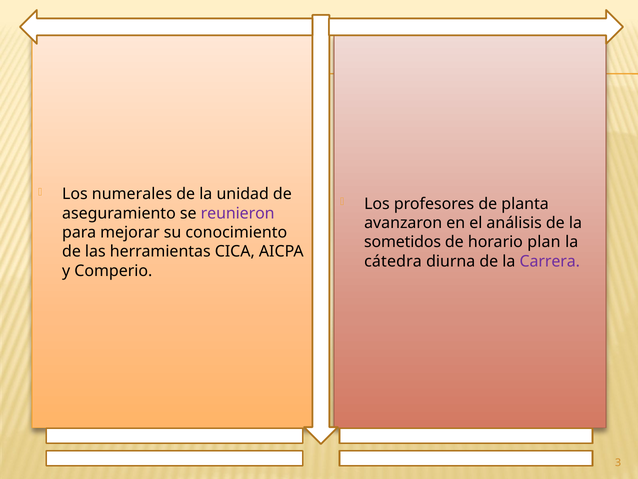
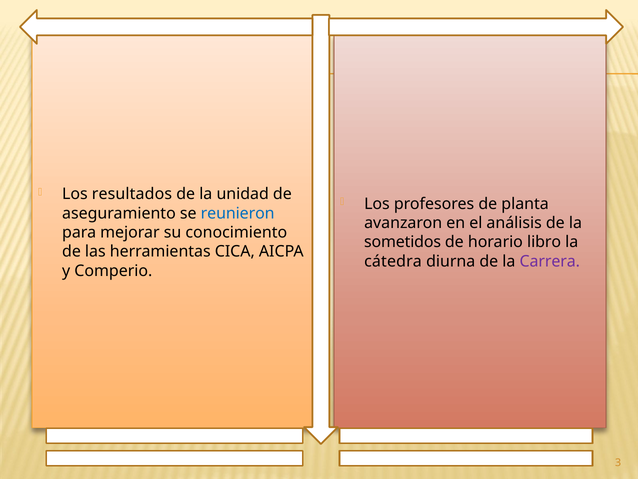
numerales: numerales -> resultados
reunieron colour: purple -> blue
plan: plan -> libro
